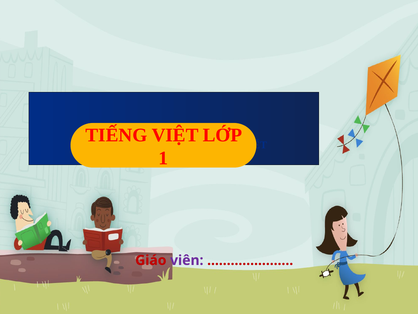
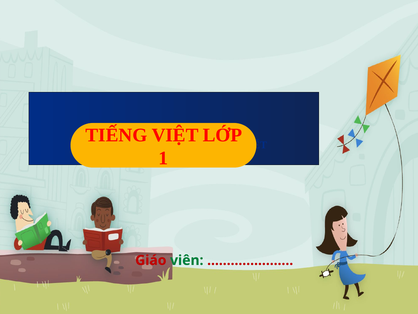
viên colour: purple -> green
